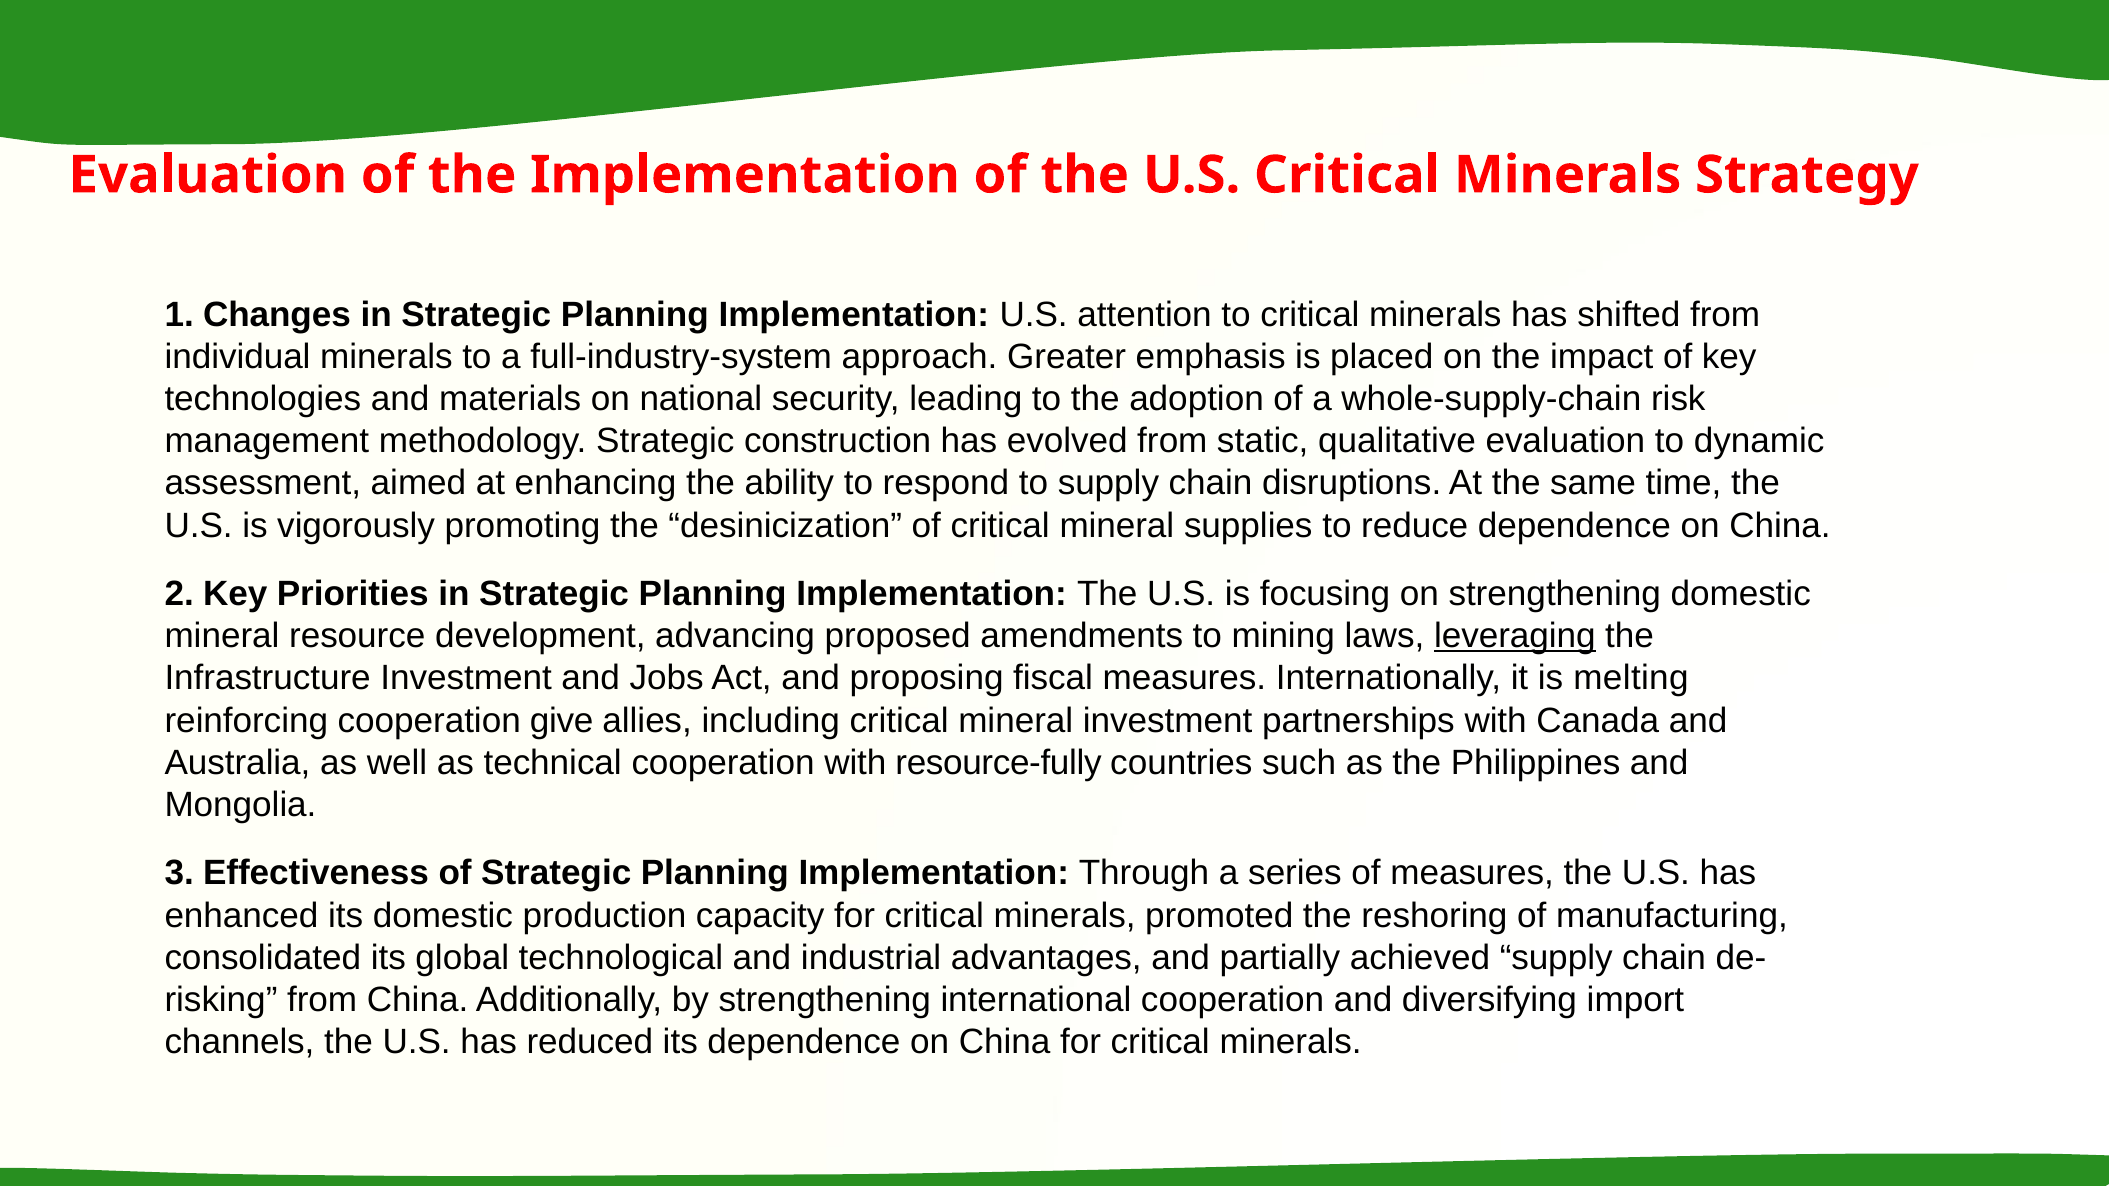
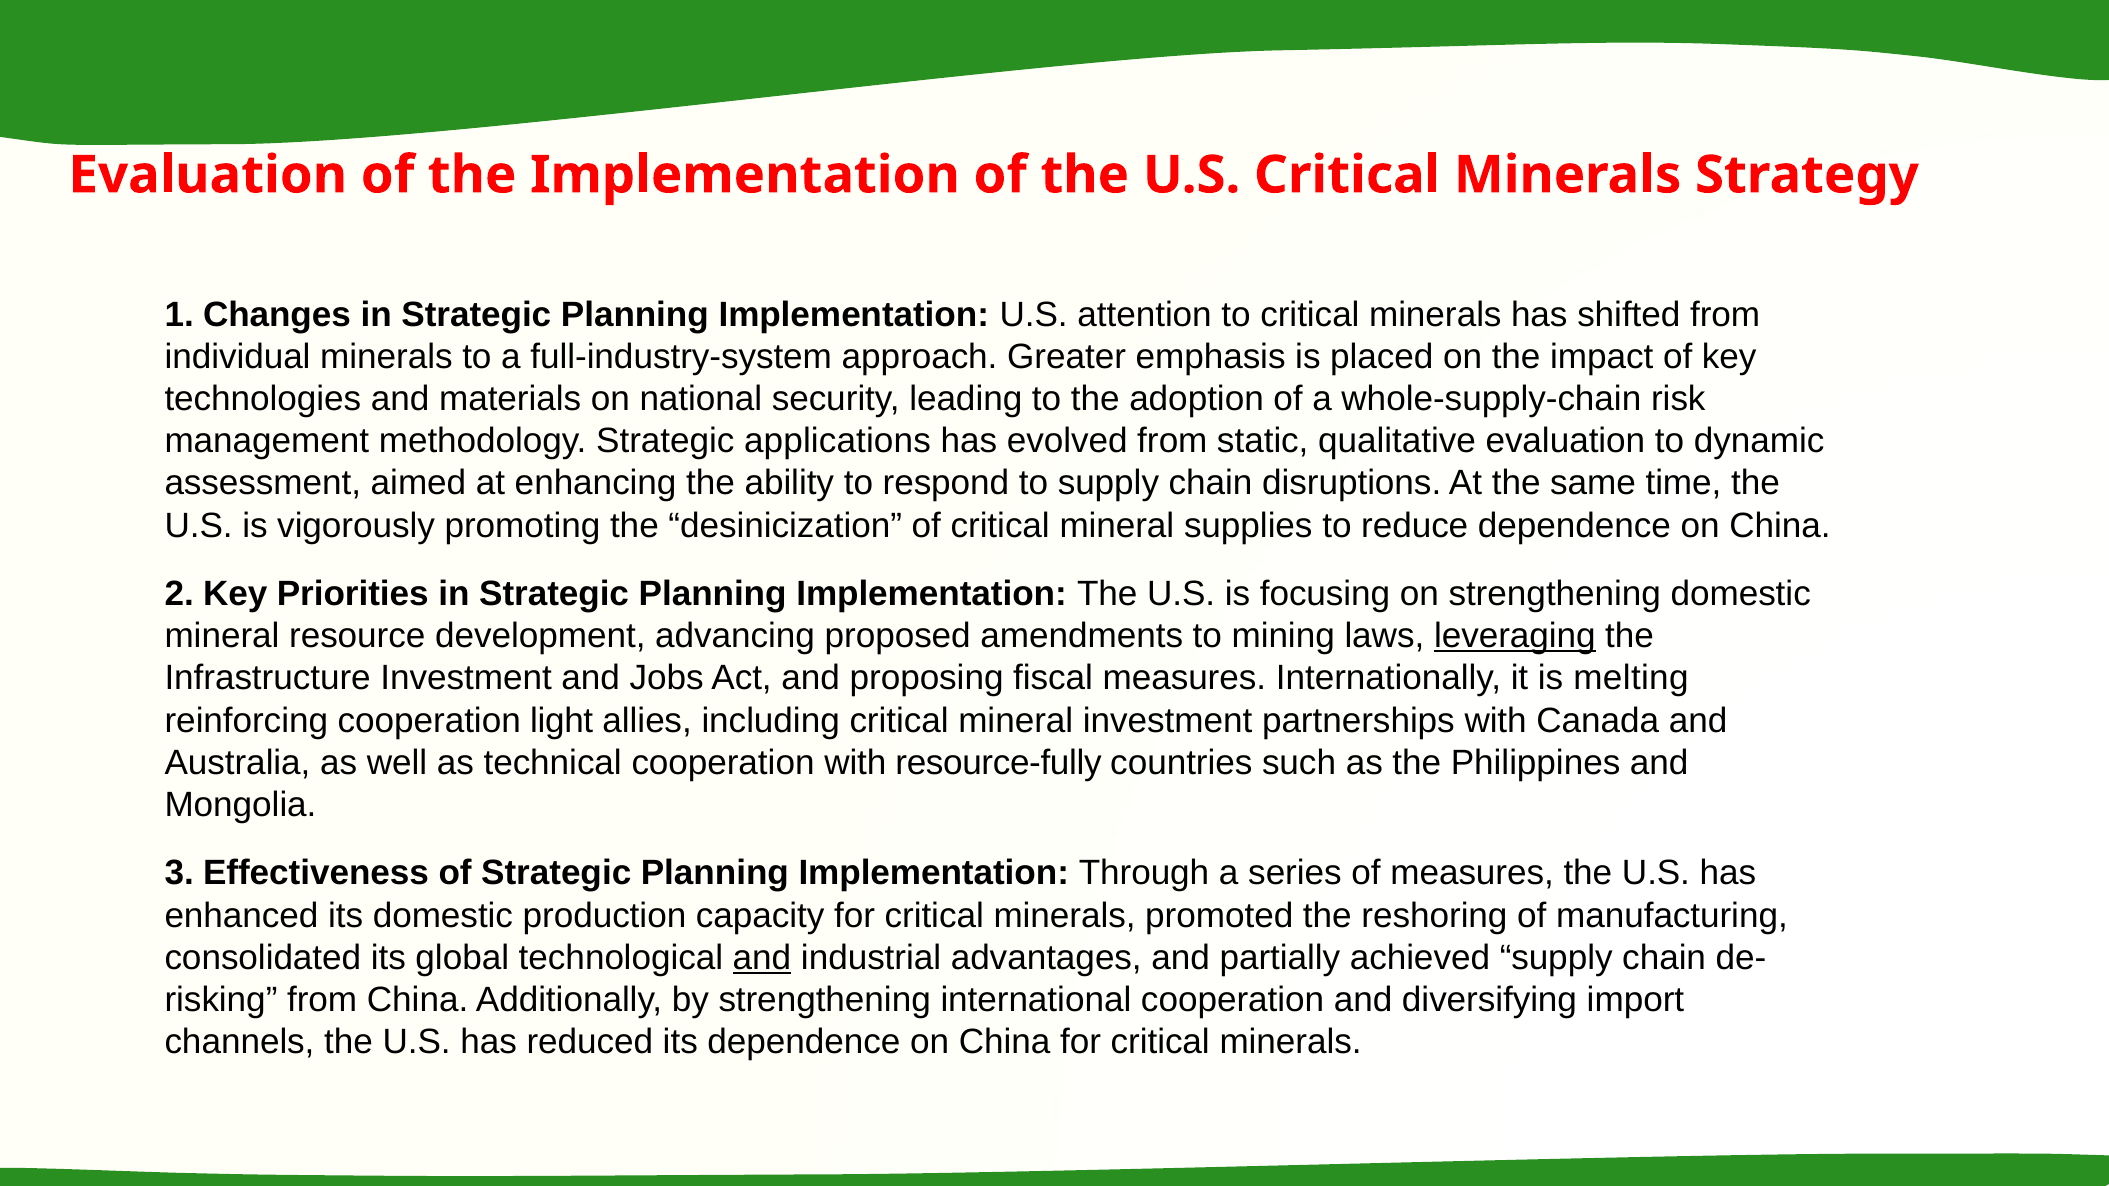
construction: construction -> applications
give: give -> light
and at (762, 958) underline: none -> present
